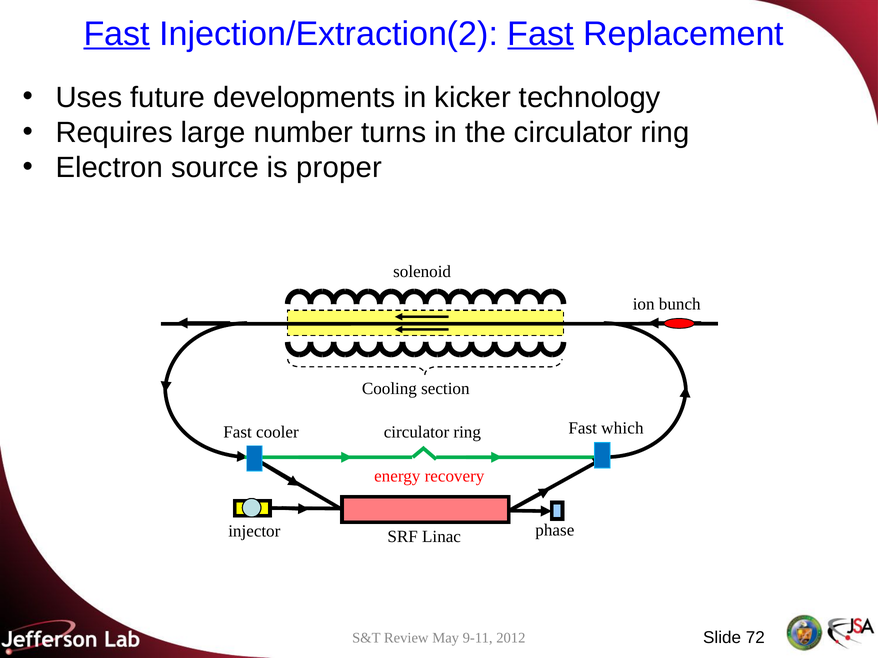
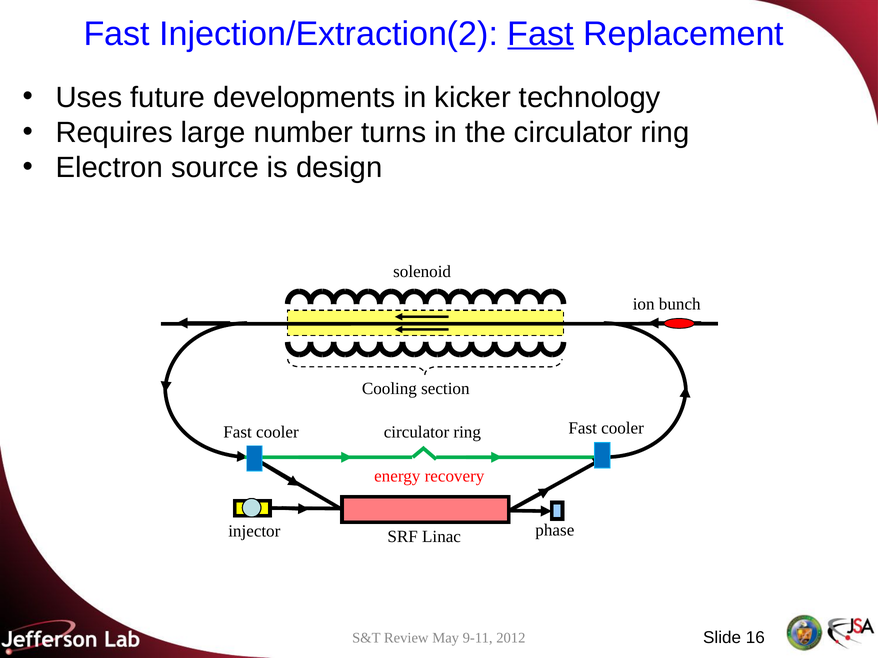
Fast at (117, 34) underline: present -> none
proper: proper -> design
which at (622, 428): which -> cooler
72: 72 -> 16
